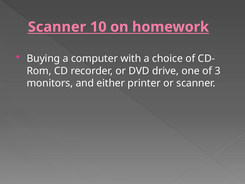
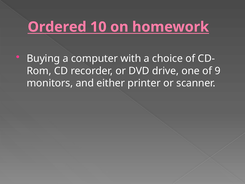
Scanner at (57, 27): Scanner -> Ordered
3: 3 -> 9
